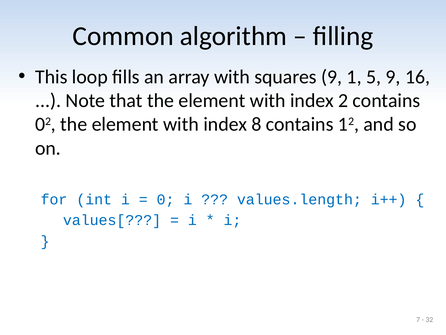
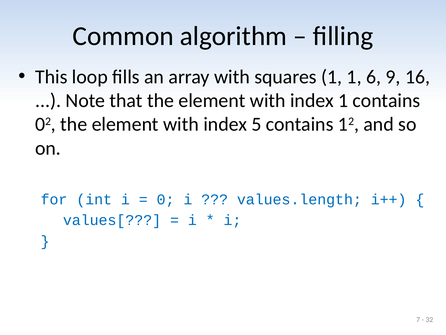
squares 9: 9 -> 1
5: 5 -> 6
index 2: 2 -> 1
8: 8 -> 5
